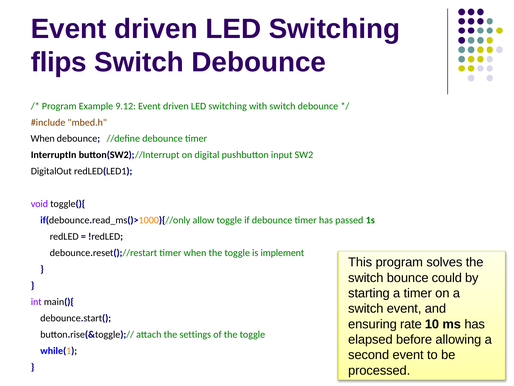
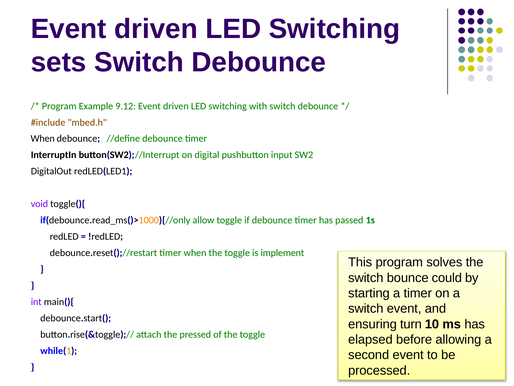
flips: flips -> sets
rate: rate -> turn
settings: settings -> pressed
